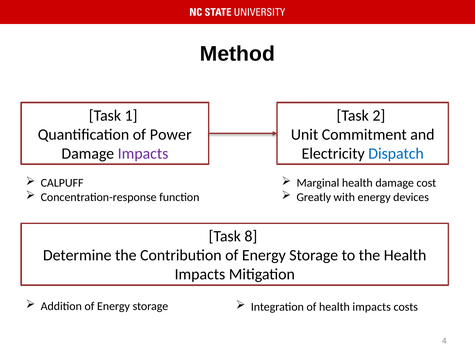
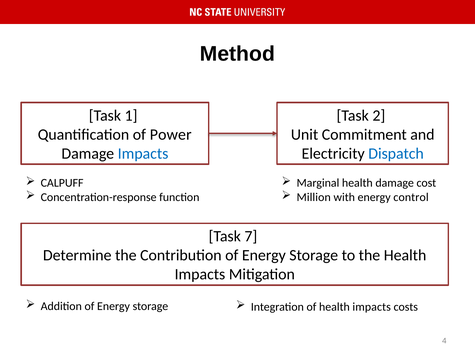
Impacts at (143, 153) colour: purple -> blue
Greatly: Greatly -> Million
devices: devices -> control
8: 8 -> 7
